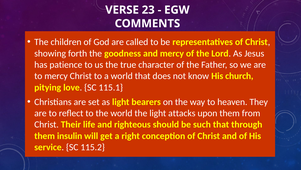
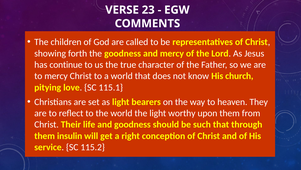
patience: patience -> continue
attacks: attacks -> worthy
and righteous: righteous -> goodness
